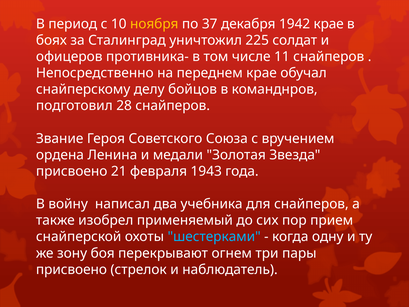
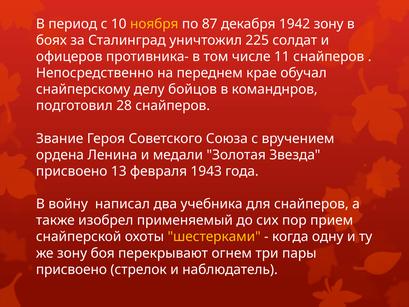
37: 37 -> 87
1942 крае: крае -> зону
21: 21 -> 13
шестерками colour: light blue -> yellow
